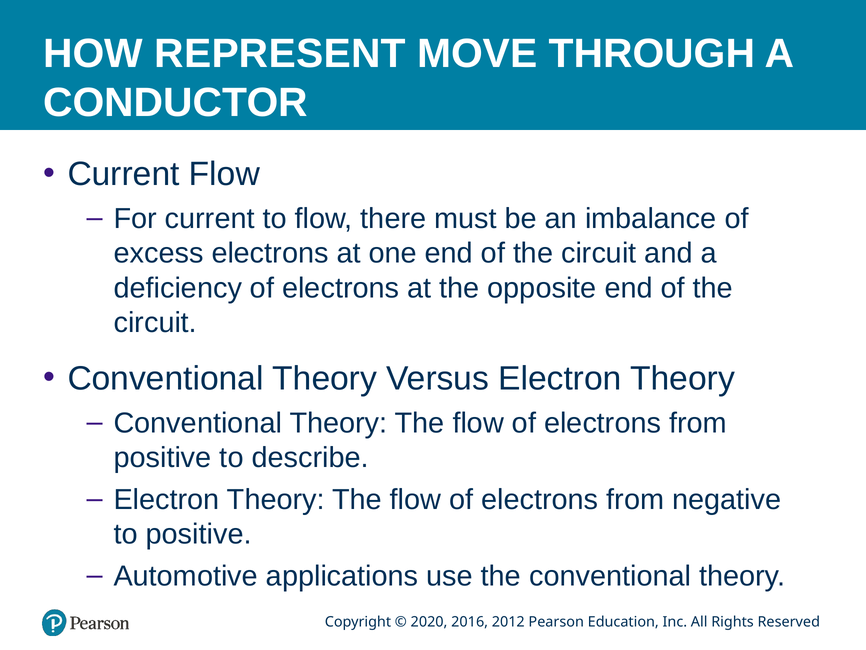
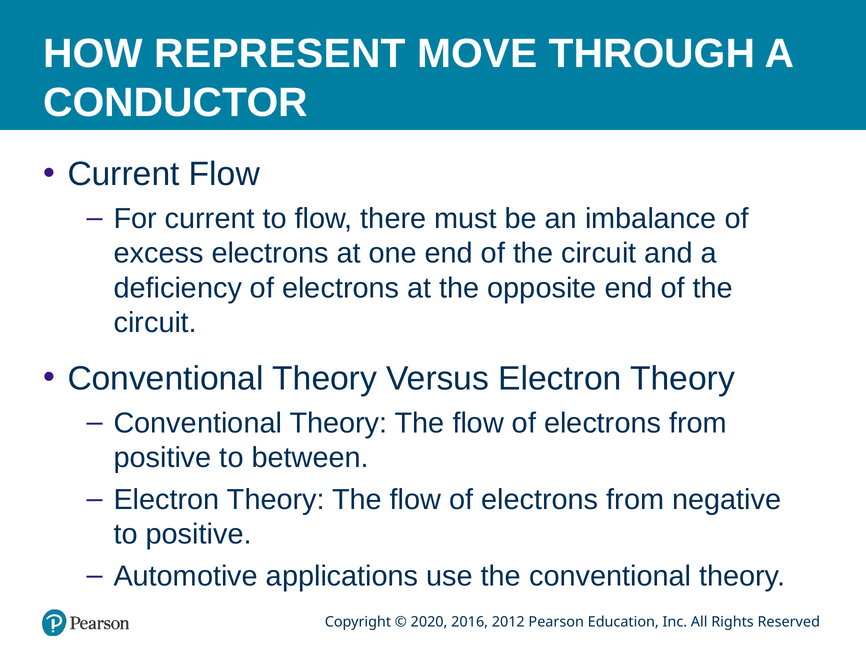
describe: describe -> between
